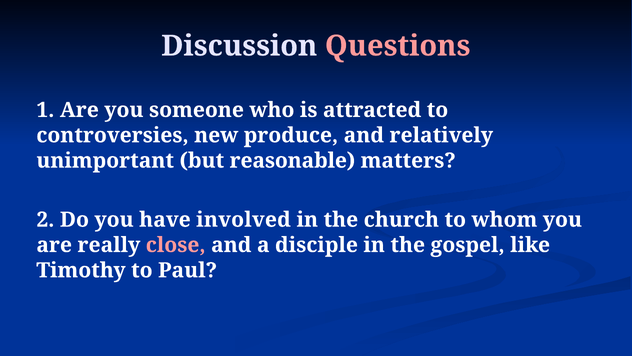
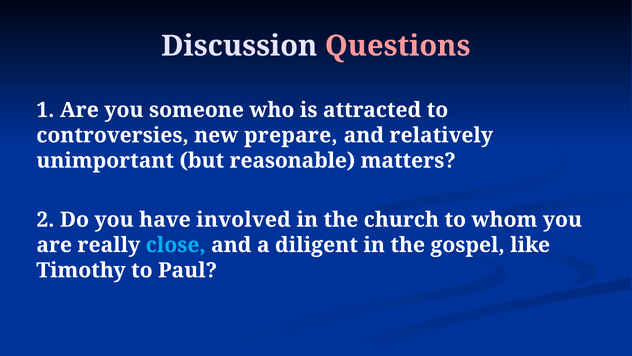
produce: produce -> prepare
close colour: pink -> light blue
disciple: disciple -> diligent
